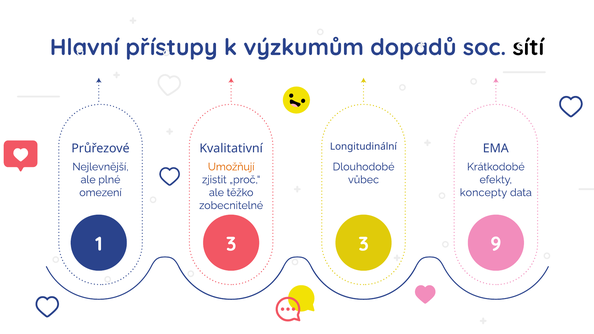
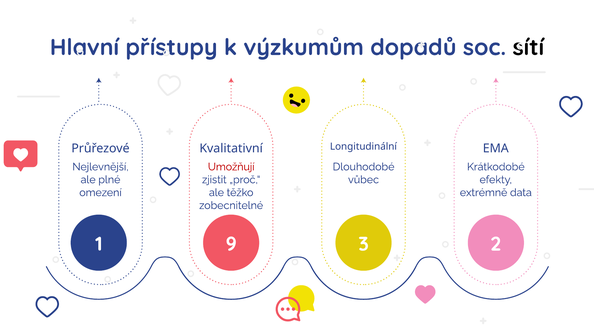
Umožňují colour: orange -> red
koncepty: koncepty -> extrémně
1 3: 3 -> 9
9: 9 -> 2
